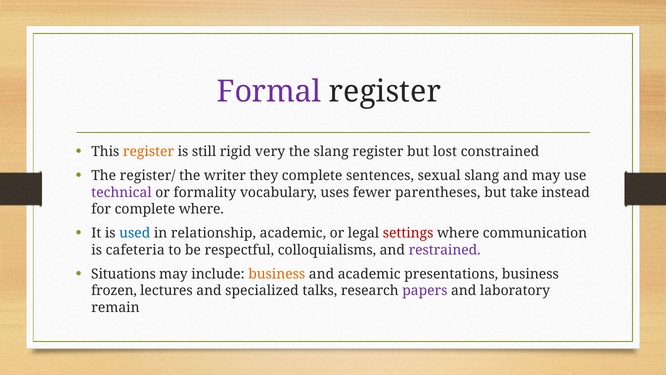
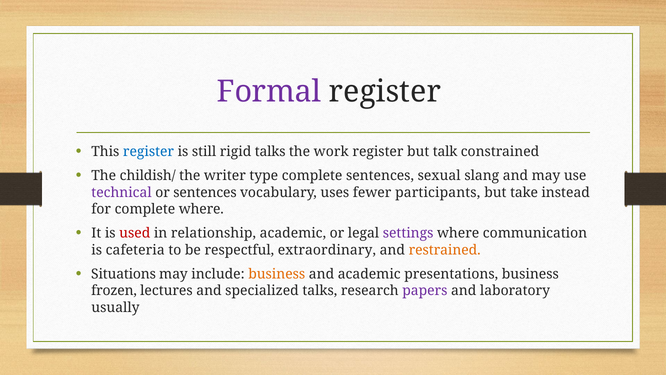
register at (148, 151) colour: orange -> blue
rigid very: very -> talks
the slang: slang -> work
lost: lost -> talk
register/: register/ -> childish/
they: they -> type
or formality: formality -> sentences
parentheses: parentheses -> participants
used colour: blue -> red
settings colour: red -> purple
colloquialisms: colloquialisms -> extraordinary
restrained colour: purple -> orange
remain: remain -> usually
